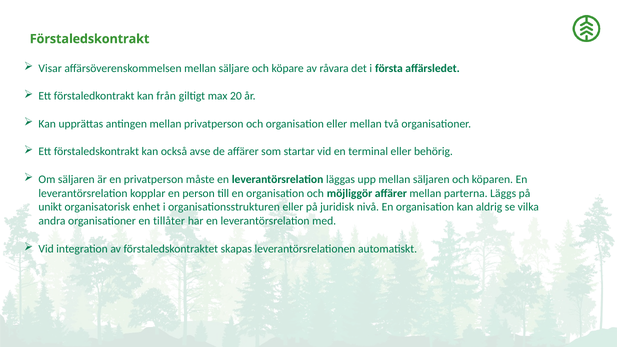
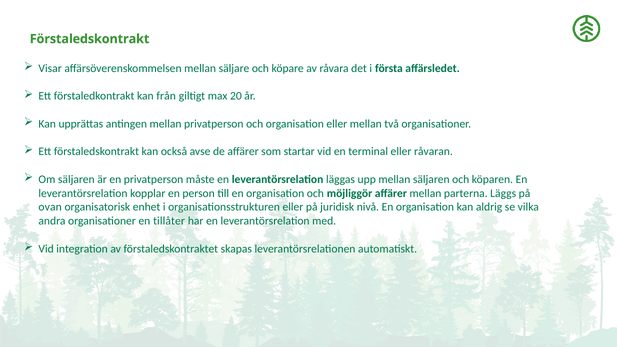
behörig: behörig -> råvaran
unikt: unikt -> ovan
